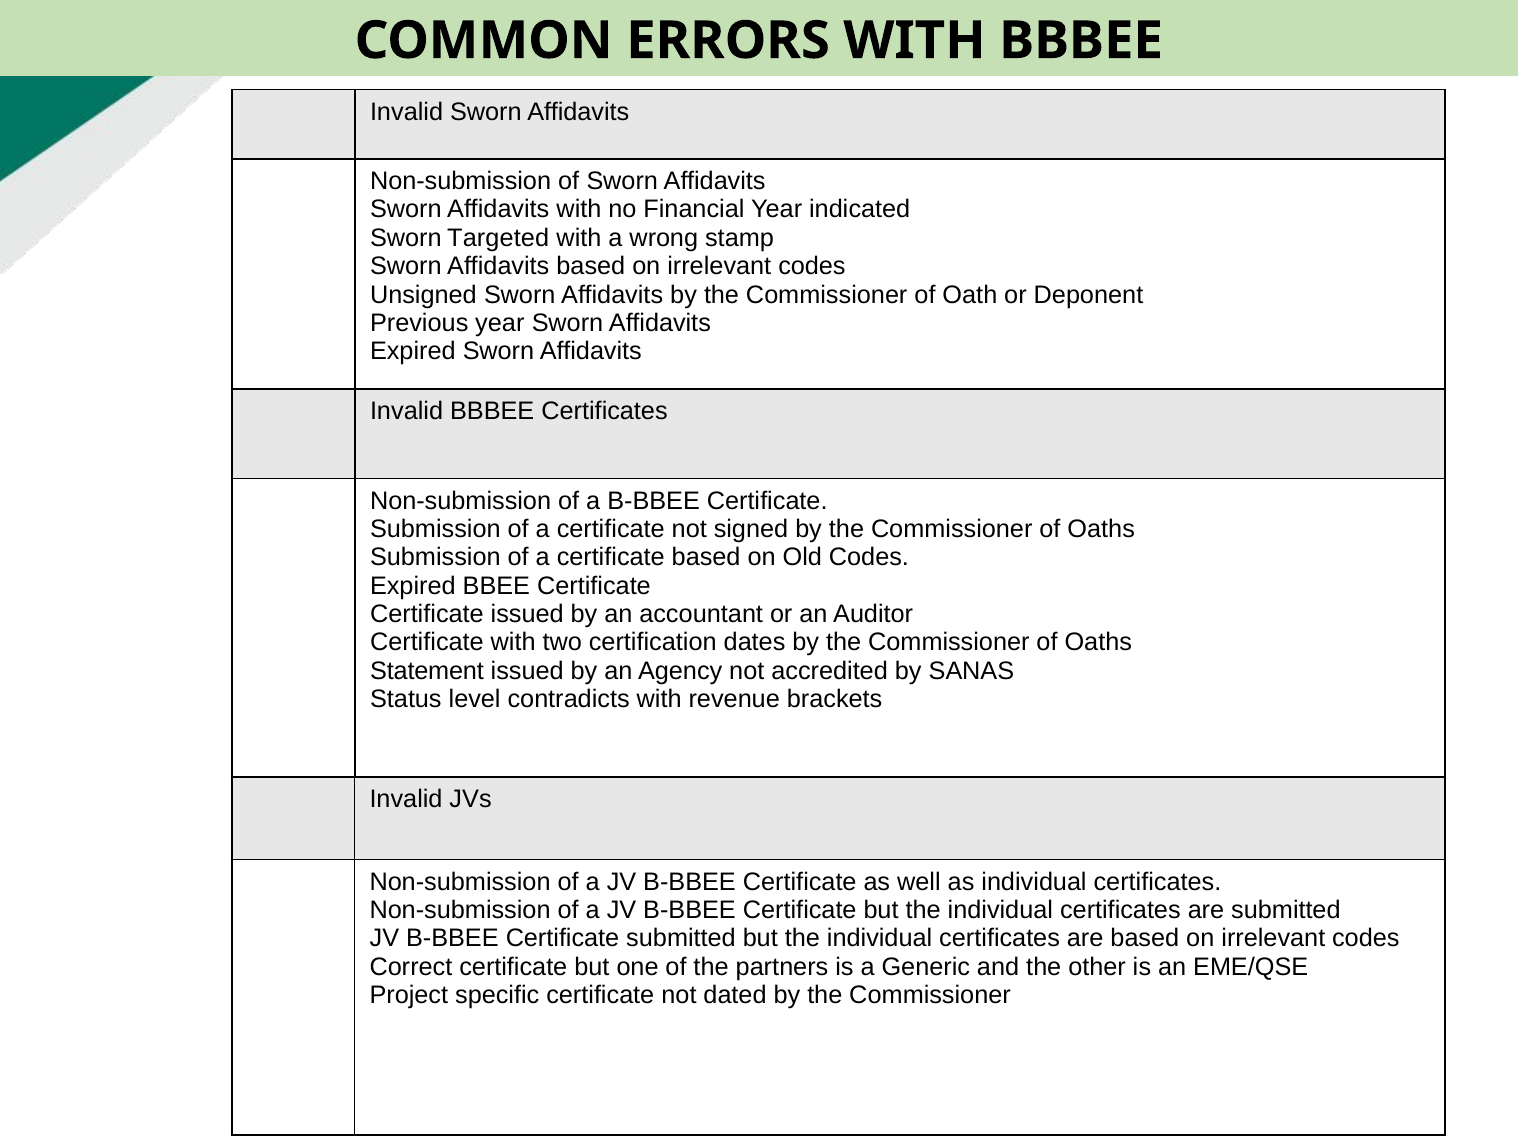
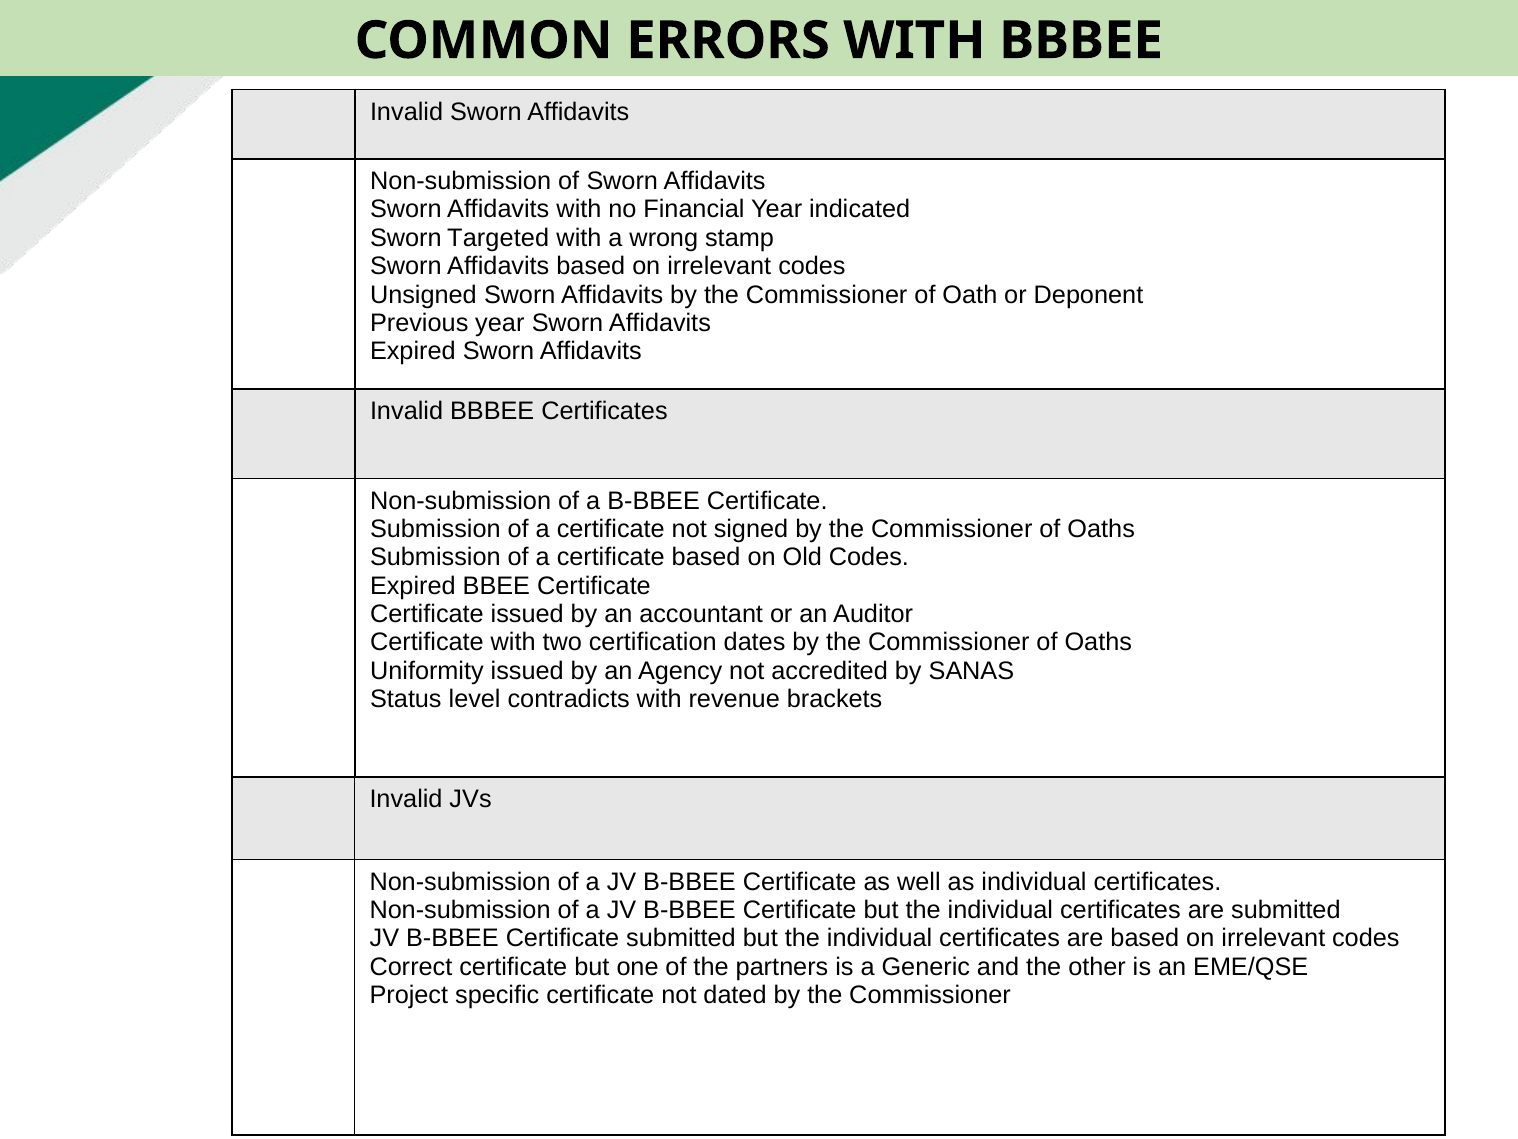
Statement: Statement -> Uniformity
